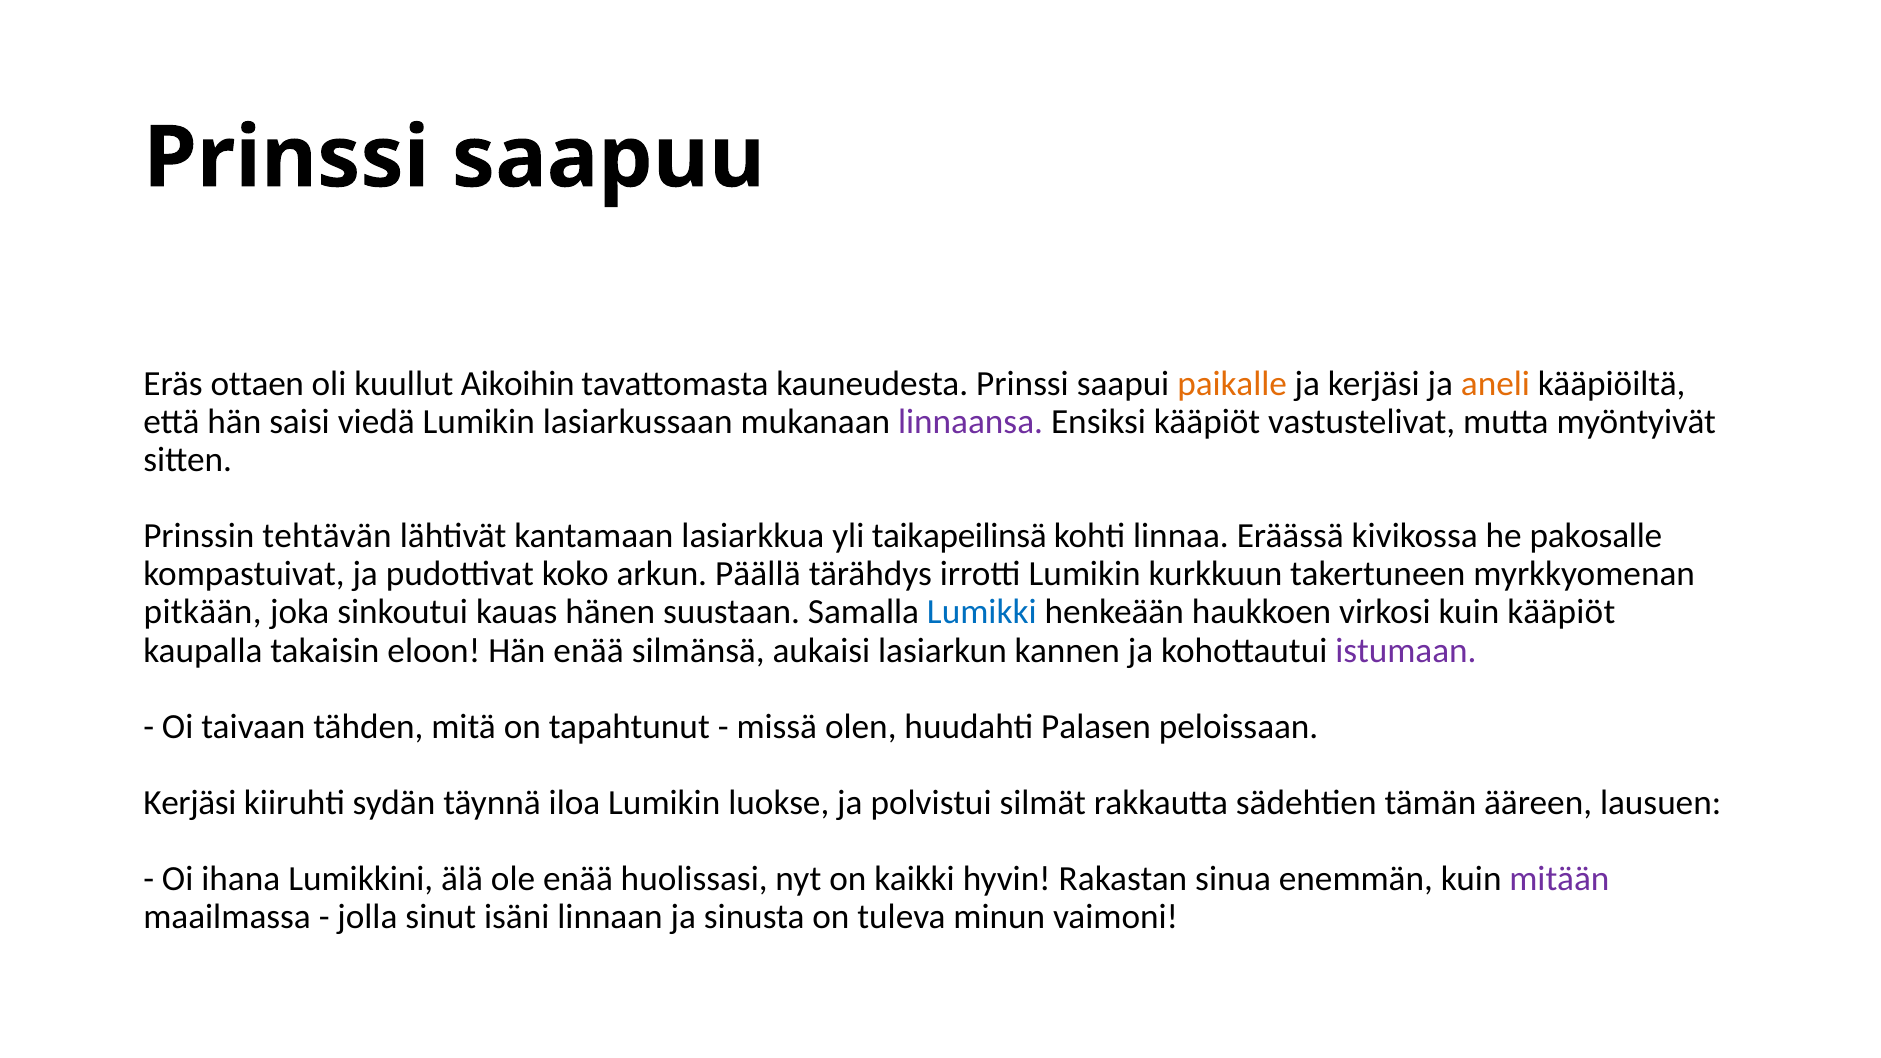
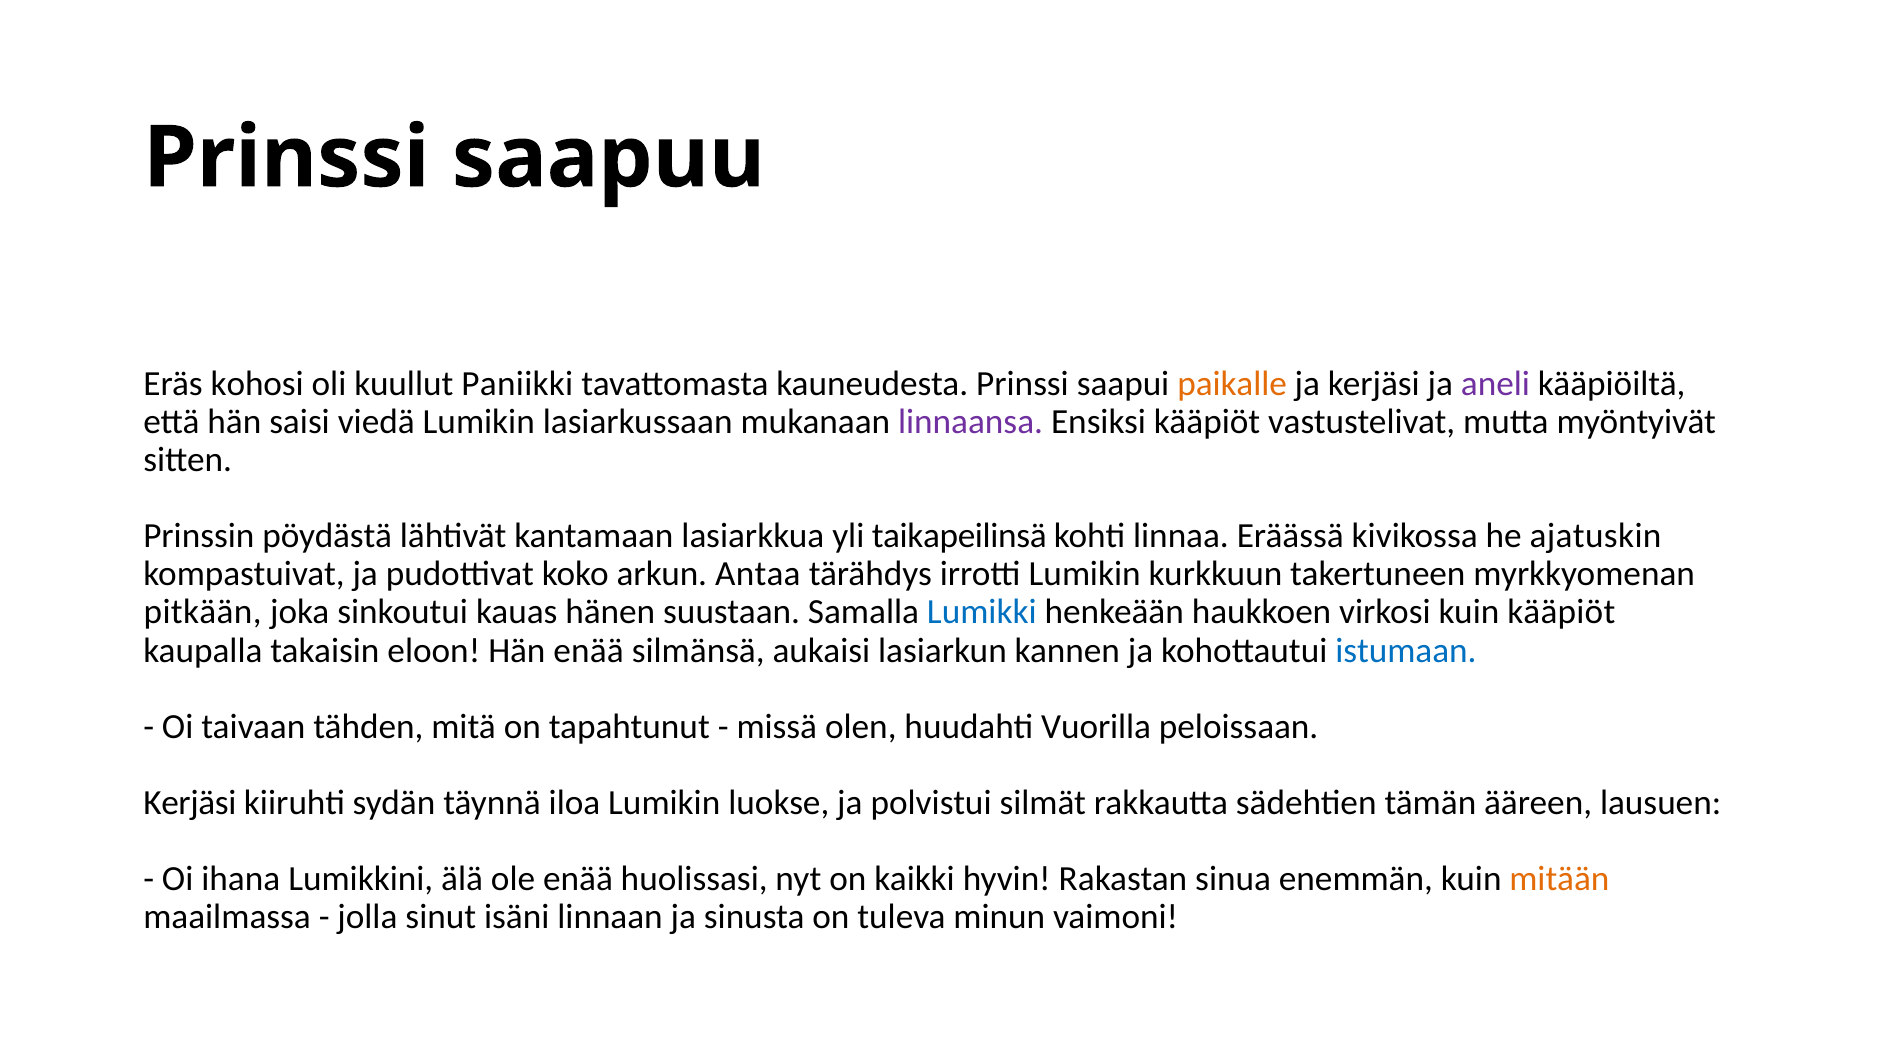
ottaen: ottaen -> kohosi
Aikoihin: Aikoihin -> Paniikki
aneli colour: orange -> purple
tehtävän: tehtävän -> pöydästä
pakosalle: pakosalle -> ajatuskin
Päällä: Päällä -> Antaa
istumaan colour: purple -> blue
Palasen: Palasen -> Vuorilla
mitään colour: purple -> orange
